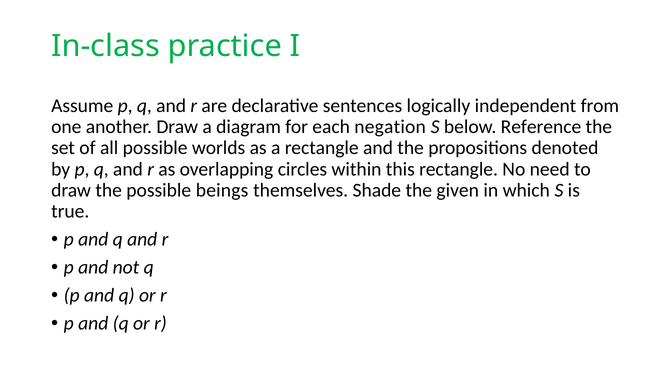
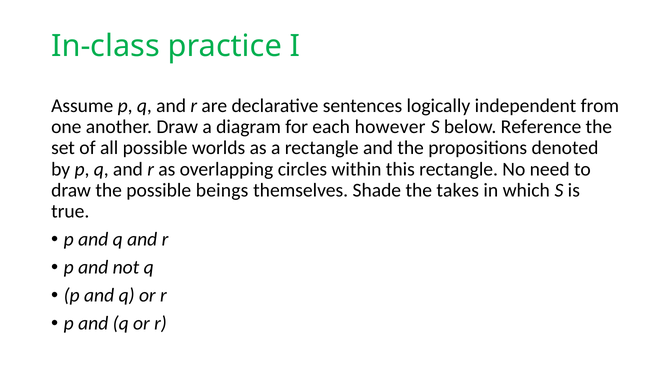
negation: negation -> however
given: given -> takes
